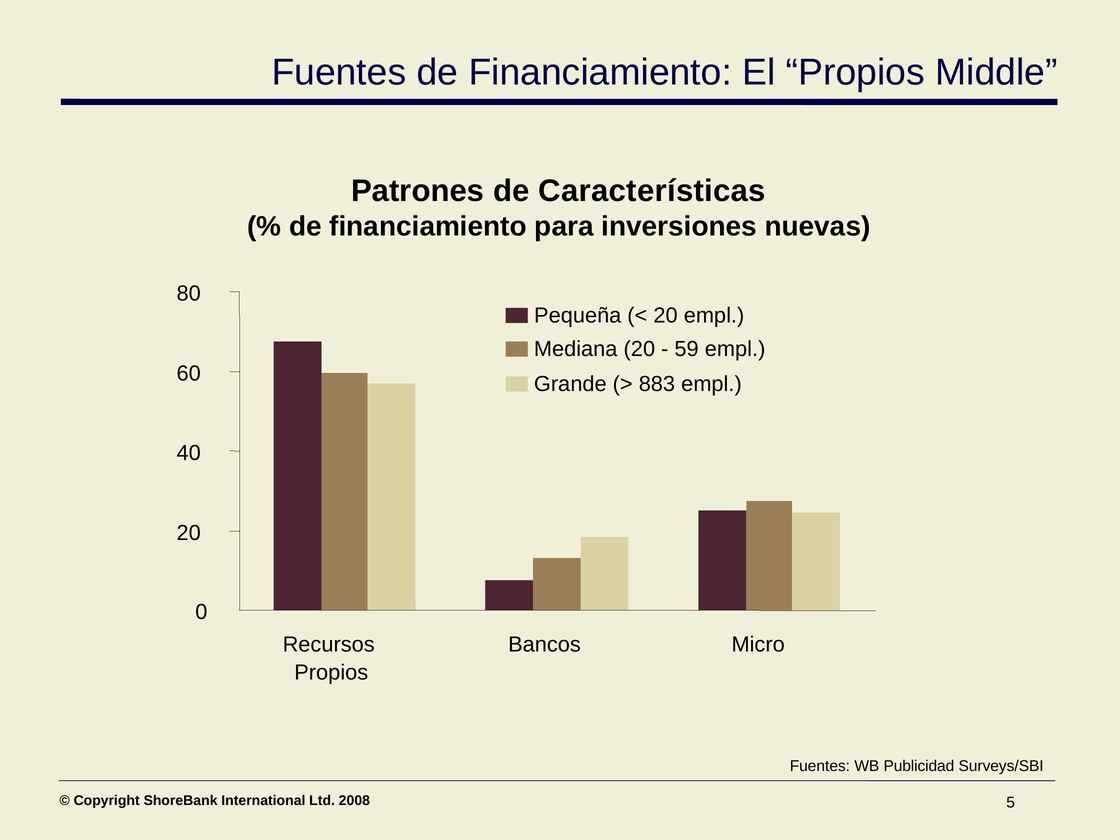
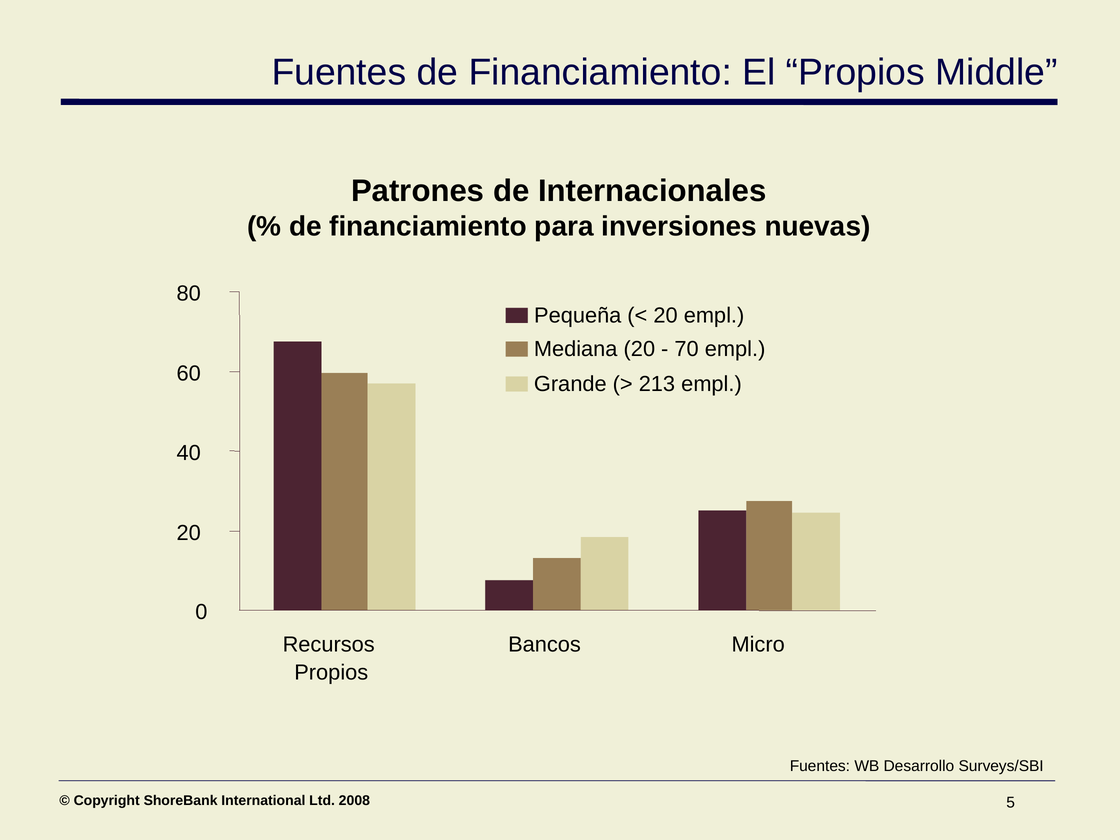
Características: Características -> Internacionales
59: 59 -> 70
883: 883 -> 213
Publicidad: Publicidad -> Desarrollo
